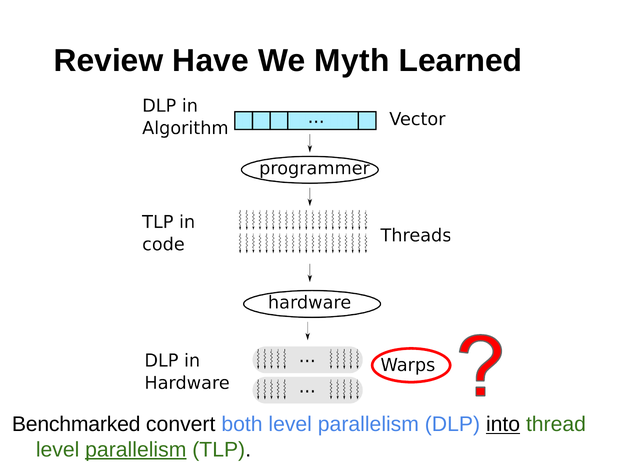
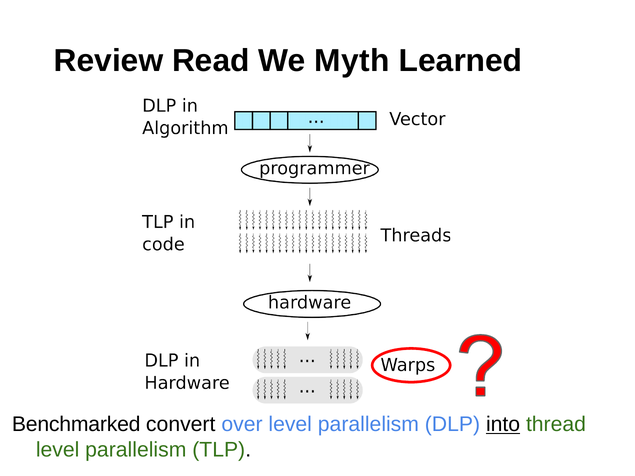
Have: Have -> Read
both: both -> over
parallelism at (136, 450) underline: present -> none
